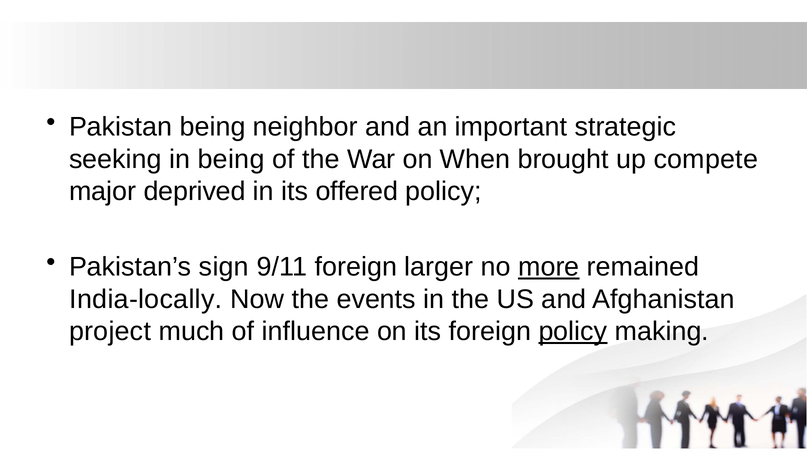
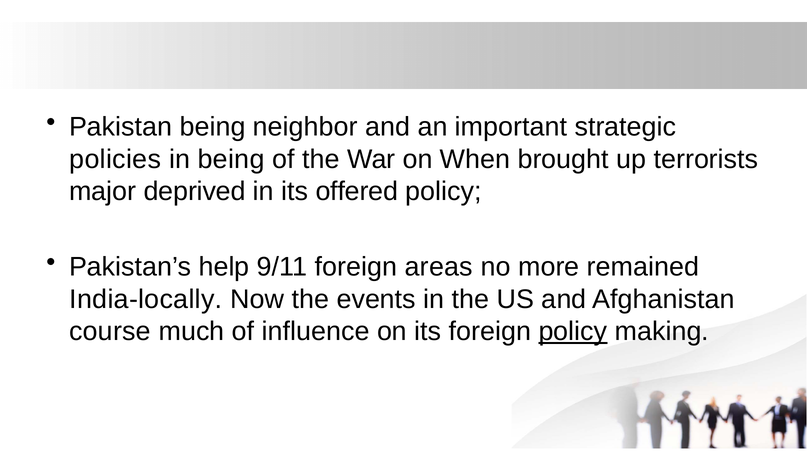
seeking: seeking -> policies
compete: compete -> terrorists
sign: sign -> help
larger: larger -> areas
more underline: present -> none
project: project -> course
